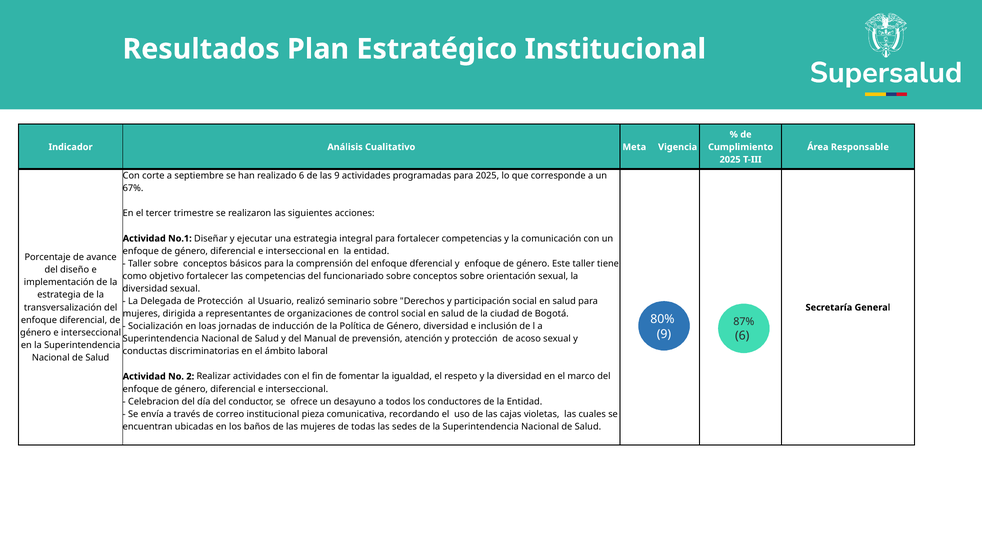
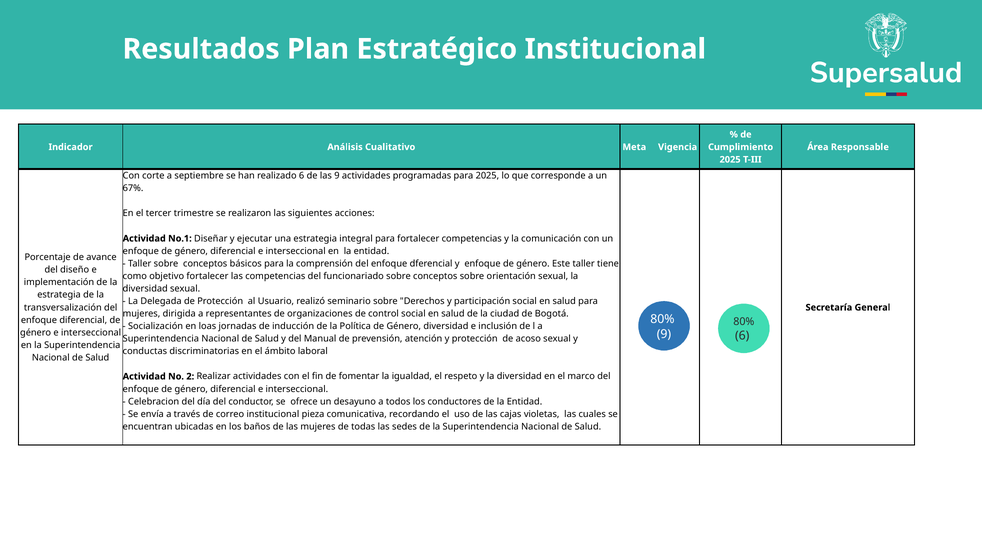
87% at (744, 321): 87% -> 80%
